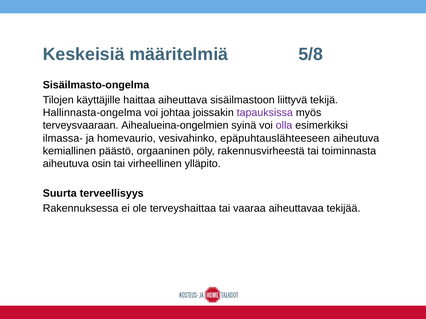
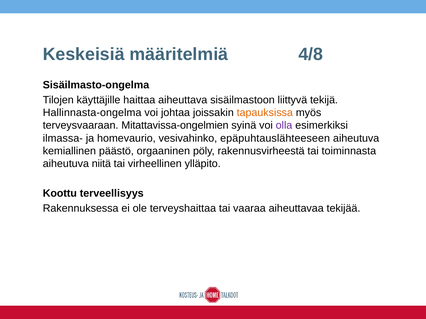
5/8: 5/8 -> 4/8
tapauksissa colour: purple -> orange
Aihealueina-ongelmien: Aihealueina-ongelmien -> Mitattavissa-ongelmien
osin: osin -> niitä
Suurta: Suurta -> Koottu
